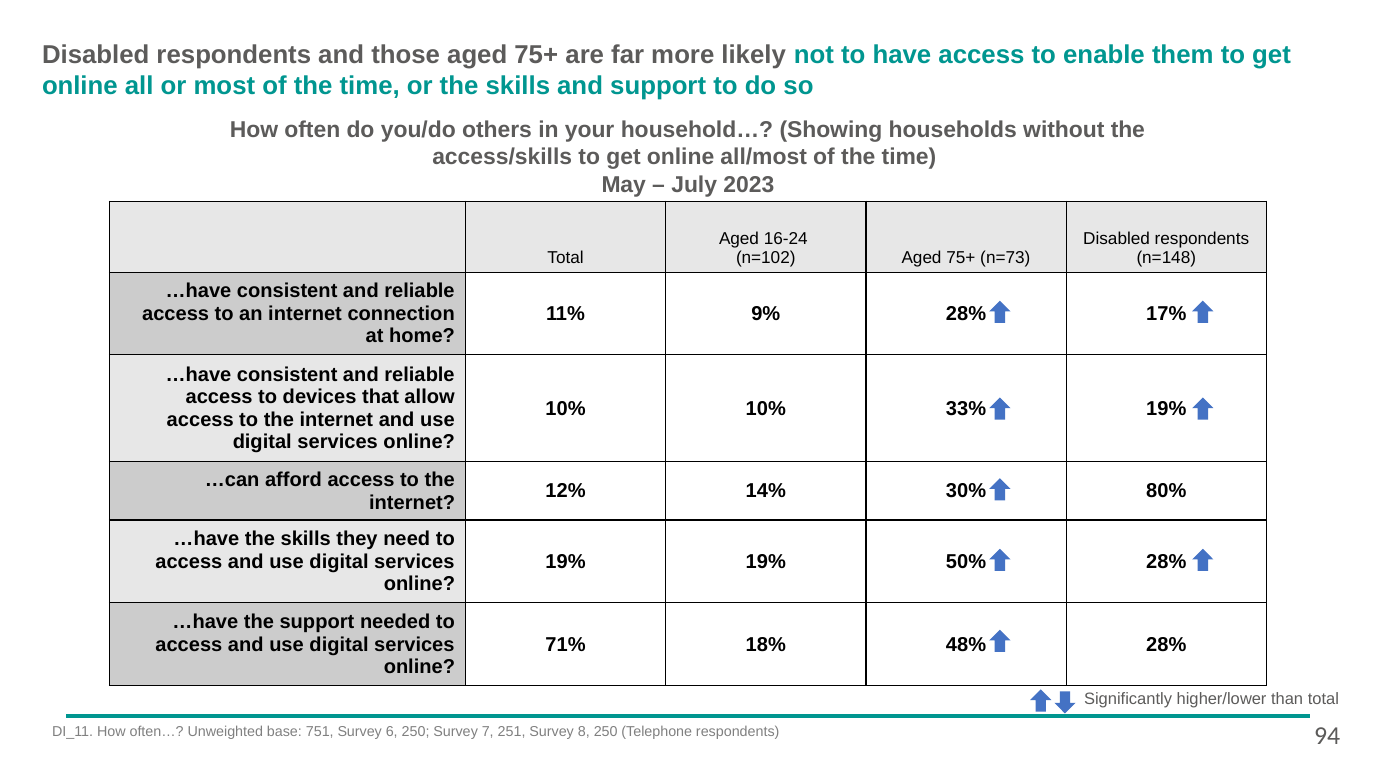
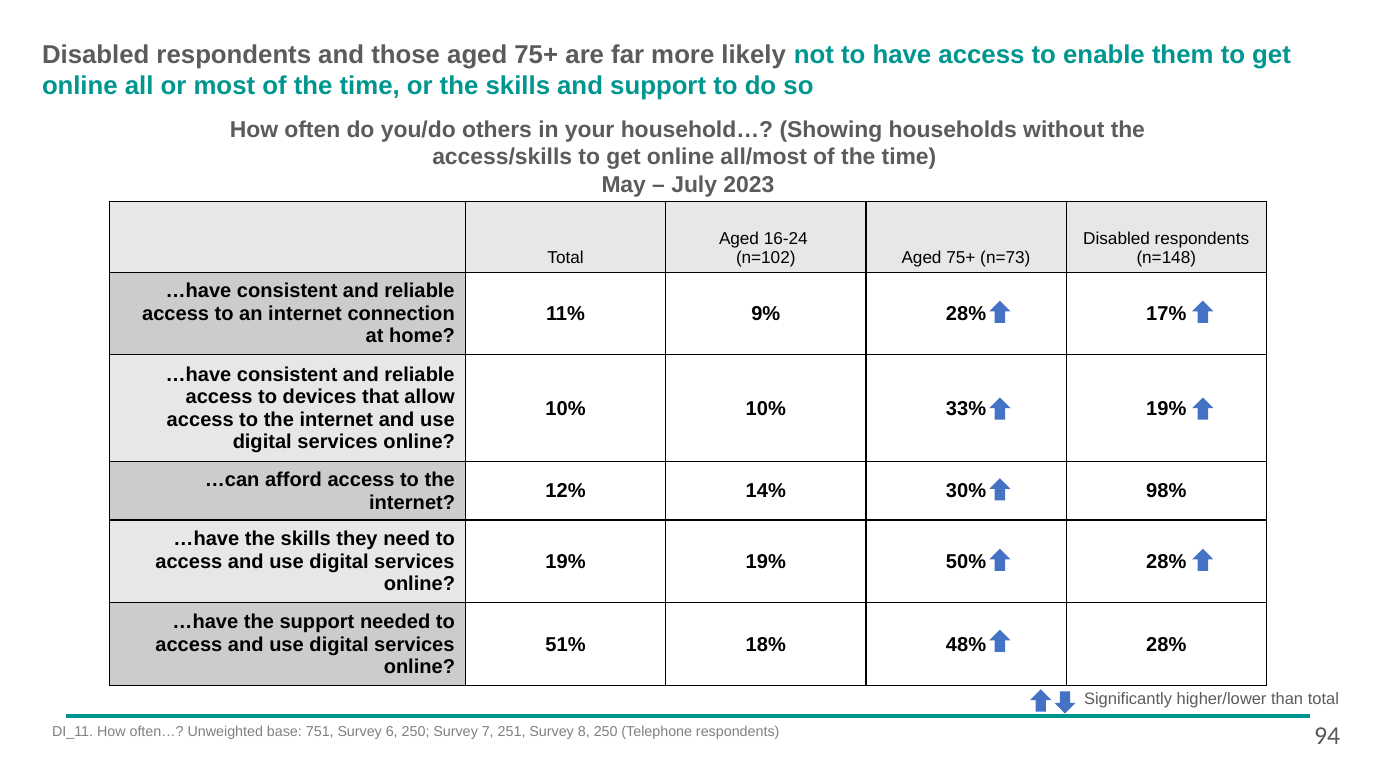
80%: 80% -> 98%
71%: 71% -> 51%
